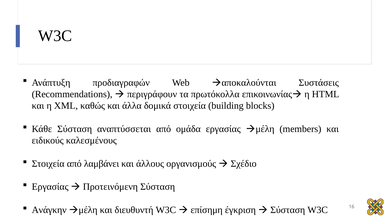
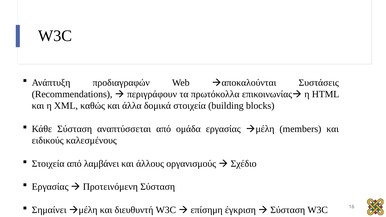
Ανάγκην: Ανάγκην -> Σημαίνει
